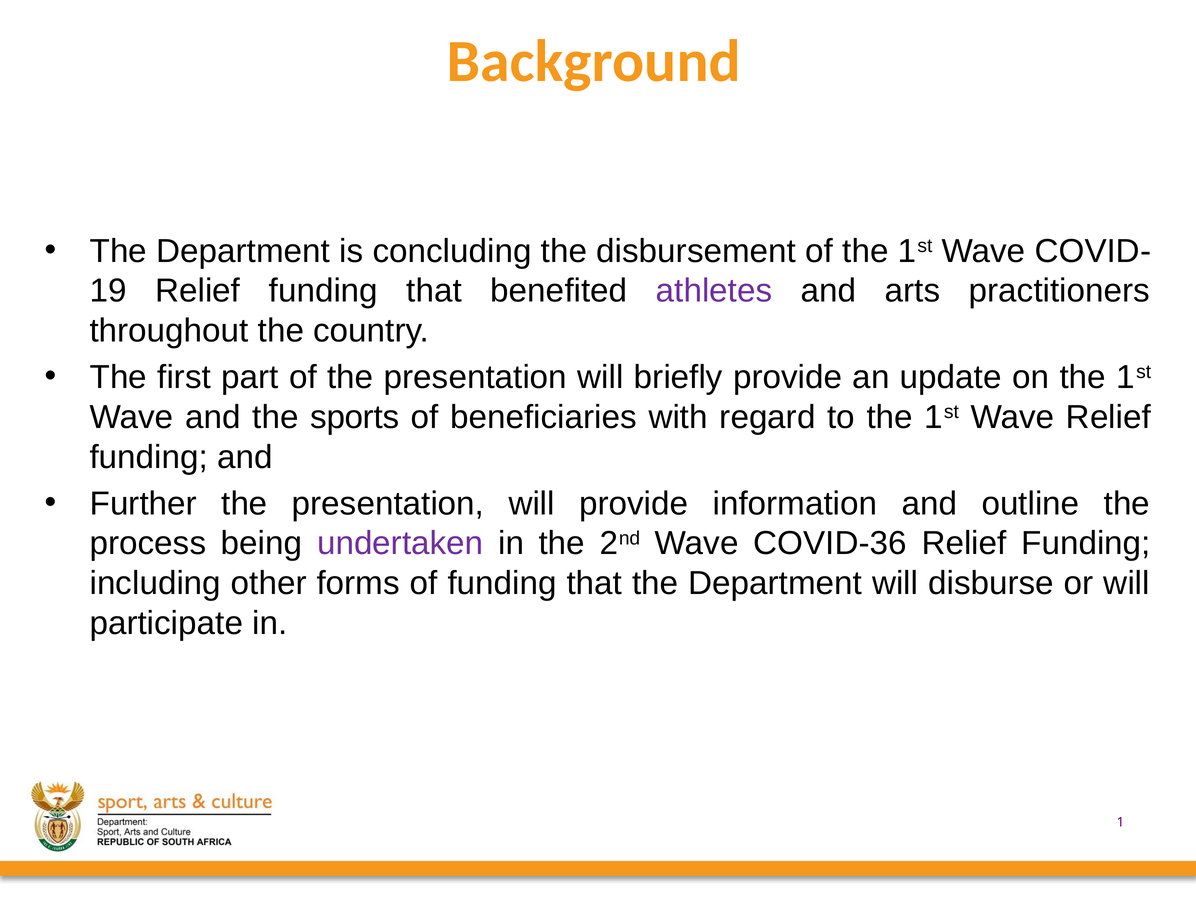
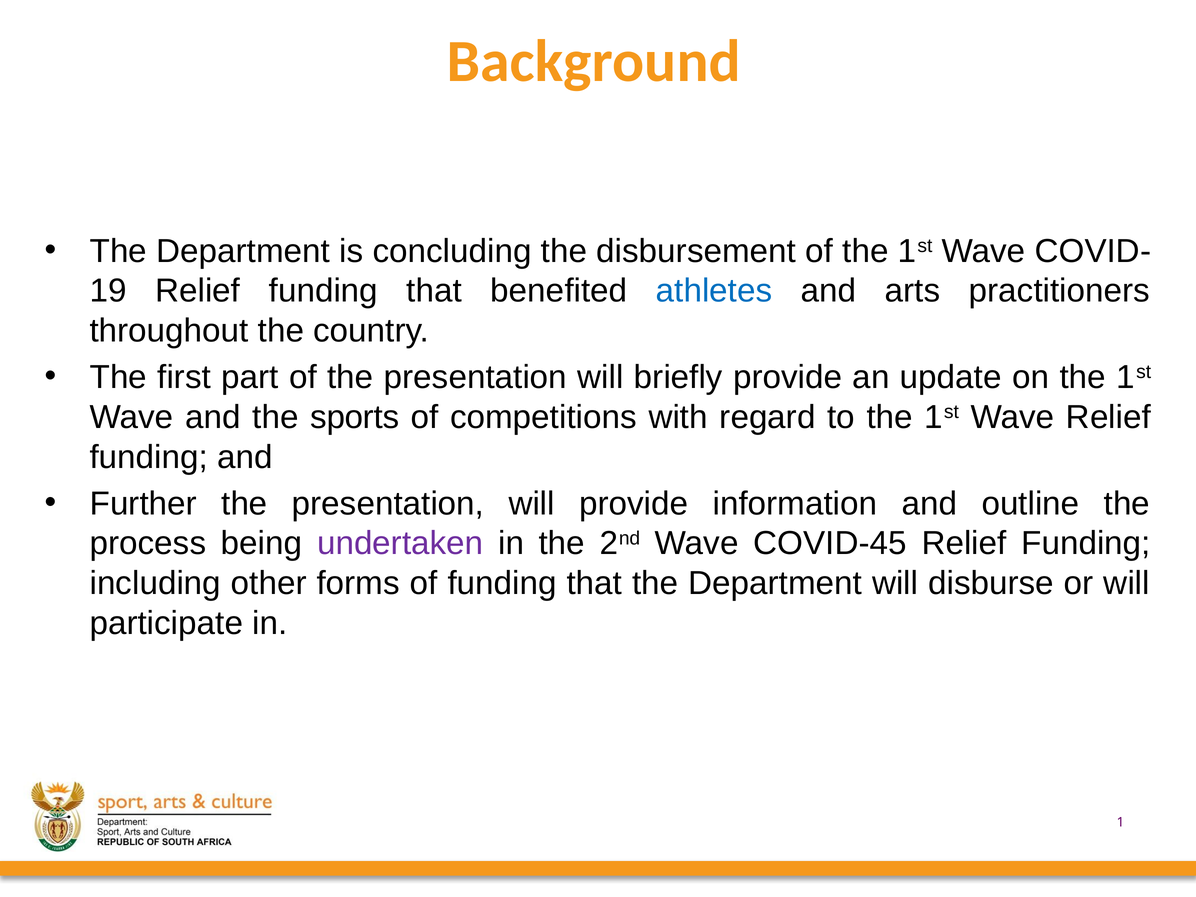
athletes colour: purple -> blue
beneficiaries: beneficiaries -> competitions
COVID-36: COVID-36 -> COVID-45
